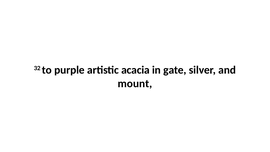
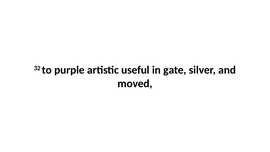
acacia: acacia -> useful
mount: mount -> moved
